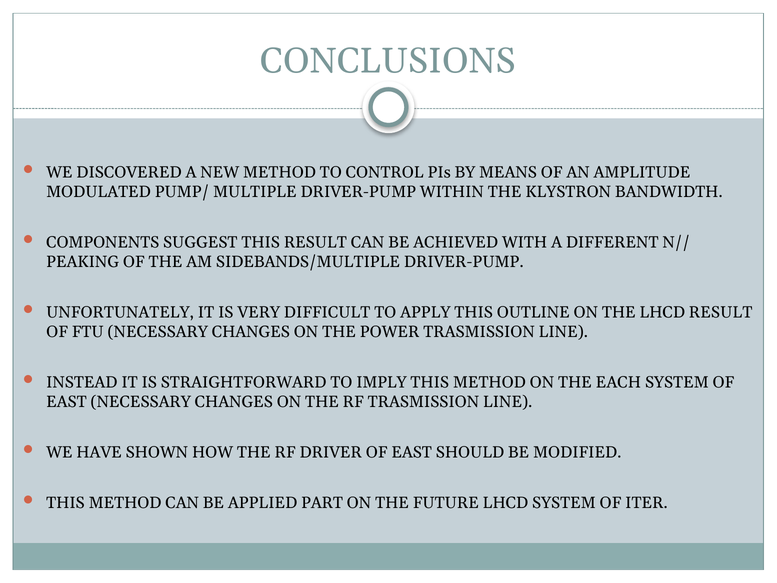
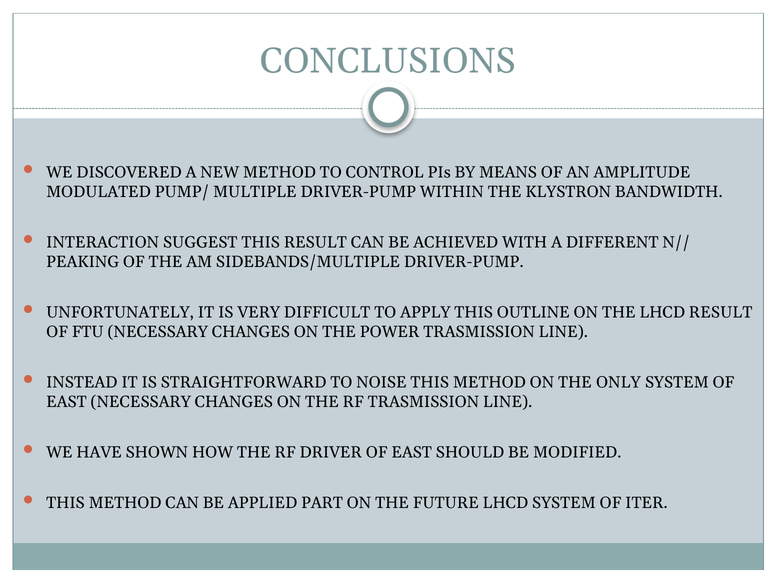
COMPONENTS: COMPONENTS -> INTERACTION
IMPLY: IMPLY -> NOISE
EACH: EACH -> ONLY
